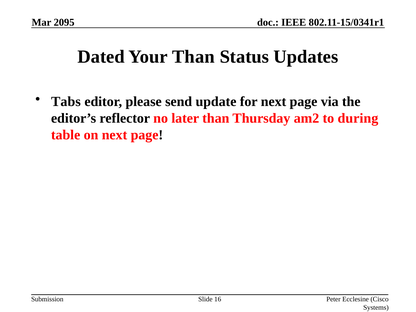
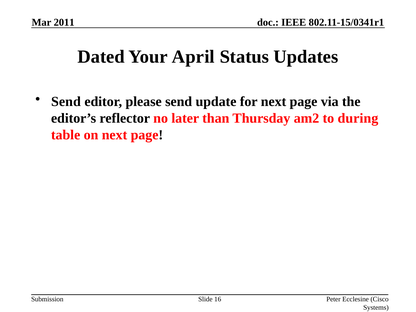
2095: 2095 -> 2011
Your Than: Than -> April
Tabs at (66, 102): Tabs -> Send
